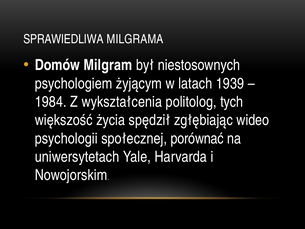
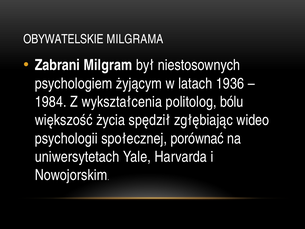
SPRAWIEDLIWA: SPRAWIEDLIWA -> OBYWATELSKIE
Domów: Domów -> Zabrani
1939: 1939 -> 1936
tych: tych -> bólu
